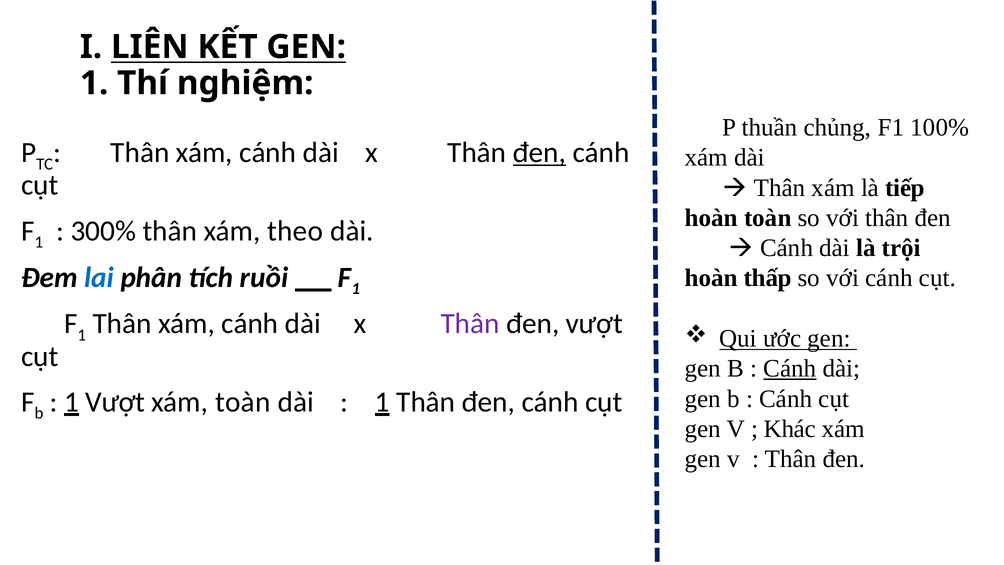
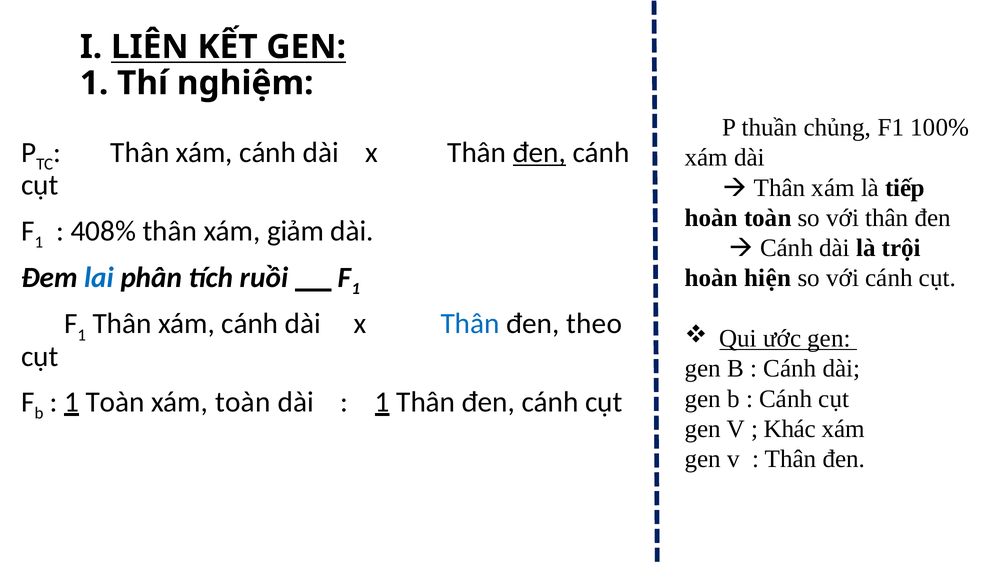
300%: 300% -> 408%
theo: theo -> giảm
thấp: thấp -> hiện
Thân at (470, 324) colour: purple -> blue
đen vượt: vượt -> theo
Cánh at (790, 368) underline: present -> none
1 Vượt: Vượt -> Toàn
